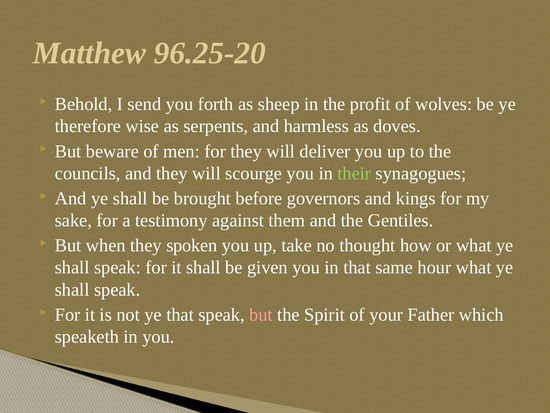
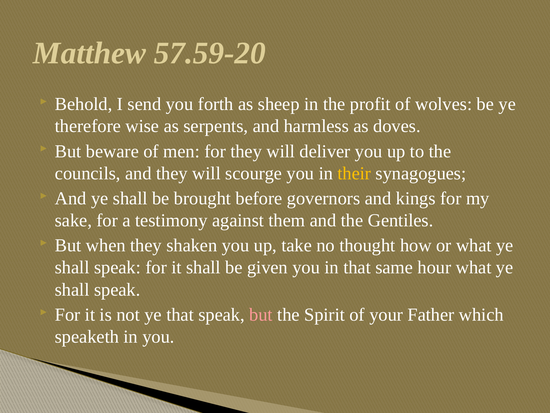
96.25-20: 96.25-20 -> 57.59-20
their colour: light green -> yellow
spoken: spoken -> shaken
